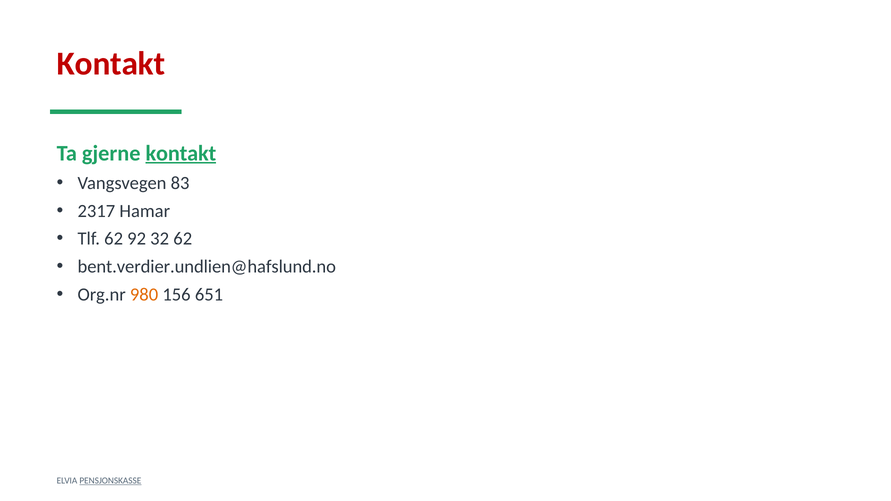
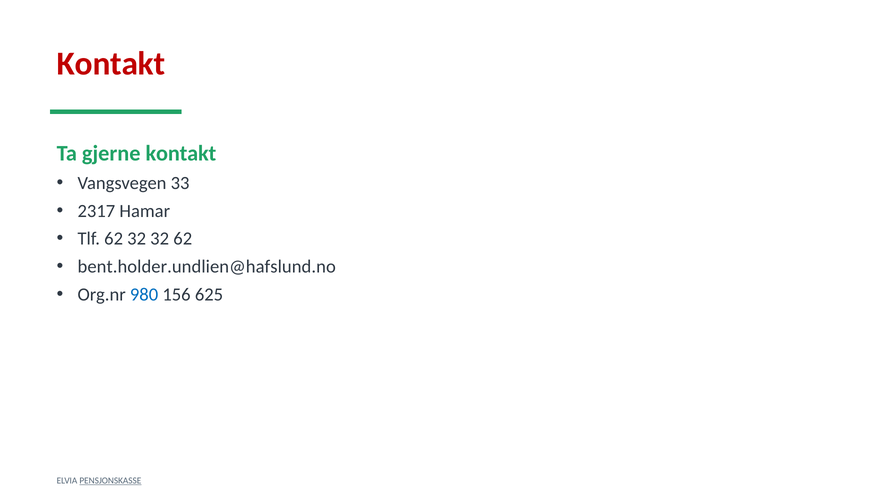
kontakt at (181, 153) underline: present -> none
83: 83 -> 33
62 92: 92 -> 32
bent.verdier.undlien@hafslund.no: bent.verdier.undlien@hafslund.no -> bent.holder.undlien@hafslund.no
980 colour: orange -> blue
651: 651 -> 625
